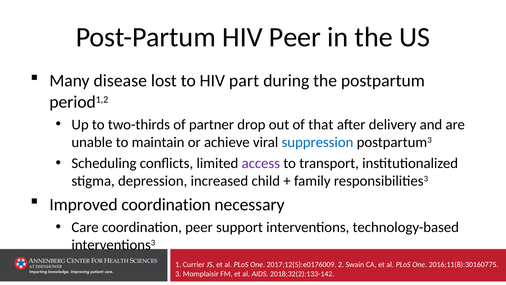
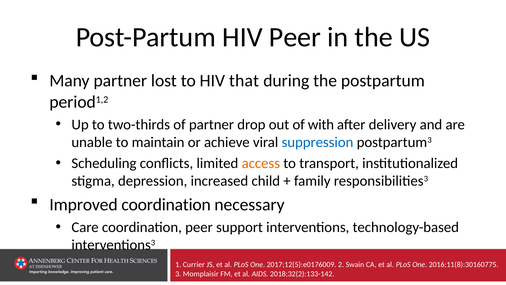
Many disease: disease -> partner
part: part -> that
that: that -> with
access colour: purple -> orange
